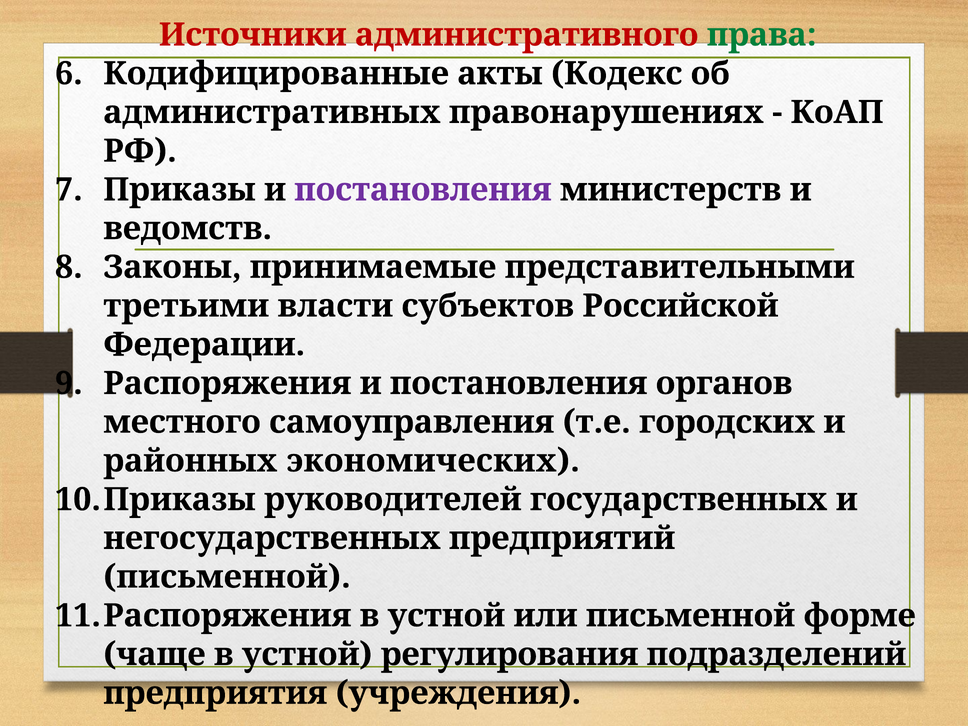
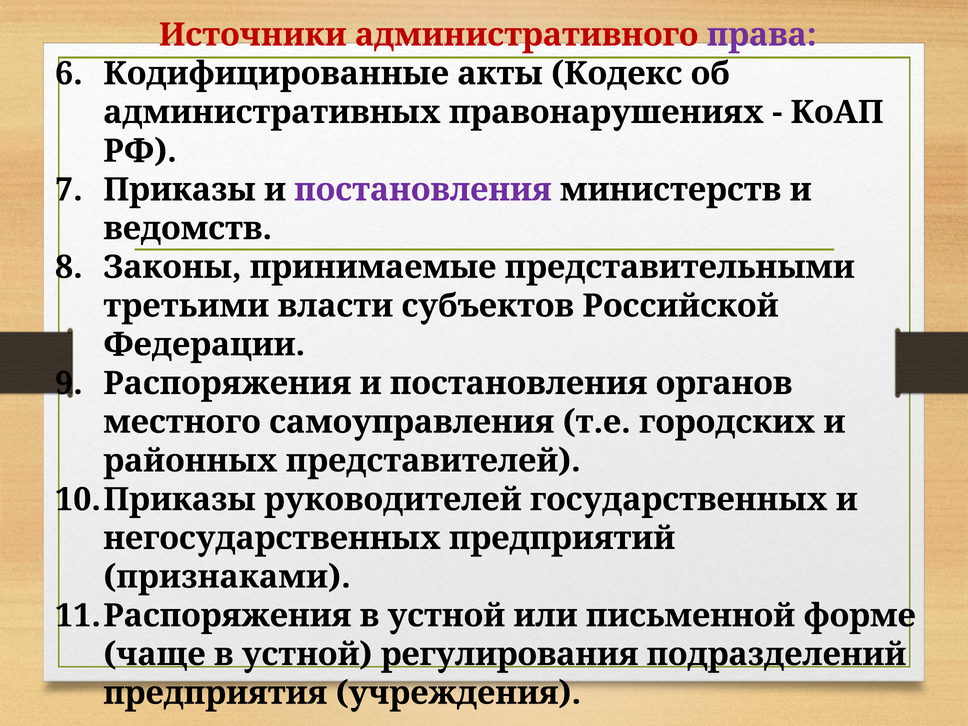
права colour: green -> purple
экономических: экономических -> представителей
письменной at (227, 577): письменной -> признаками
